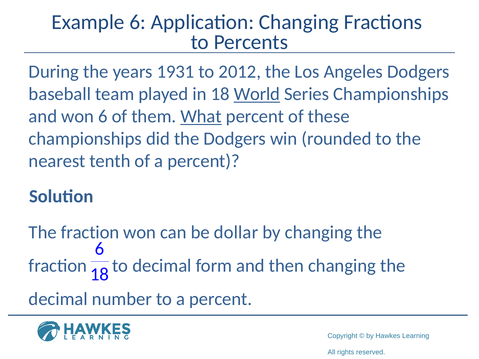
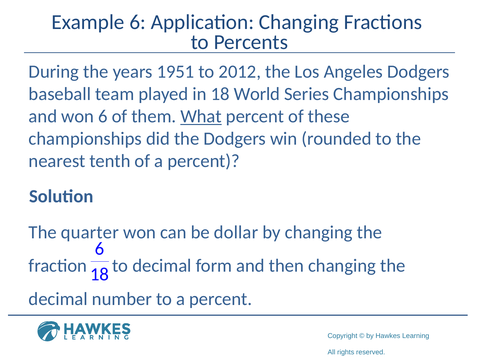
1931: 1931 -> 1951
World underline: present -> none
fraction at (90, 233): fraction -> quarter
